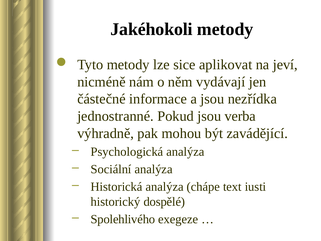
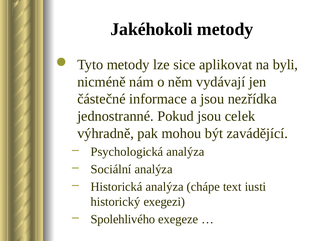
jeví: jeví -> byli
verba: verba -> celek
dospělé: dospělé -> exegezi
